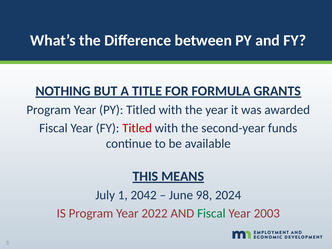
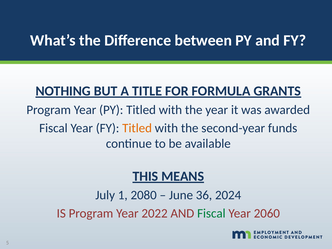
Titled at (137, 128) colour: red -> orange
2042: 2042 -> 2080
98: 98 -> 36
2003: 2003 -> 2060
